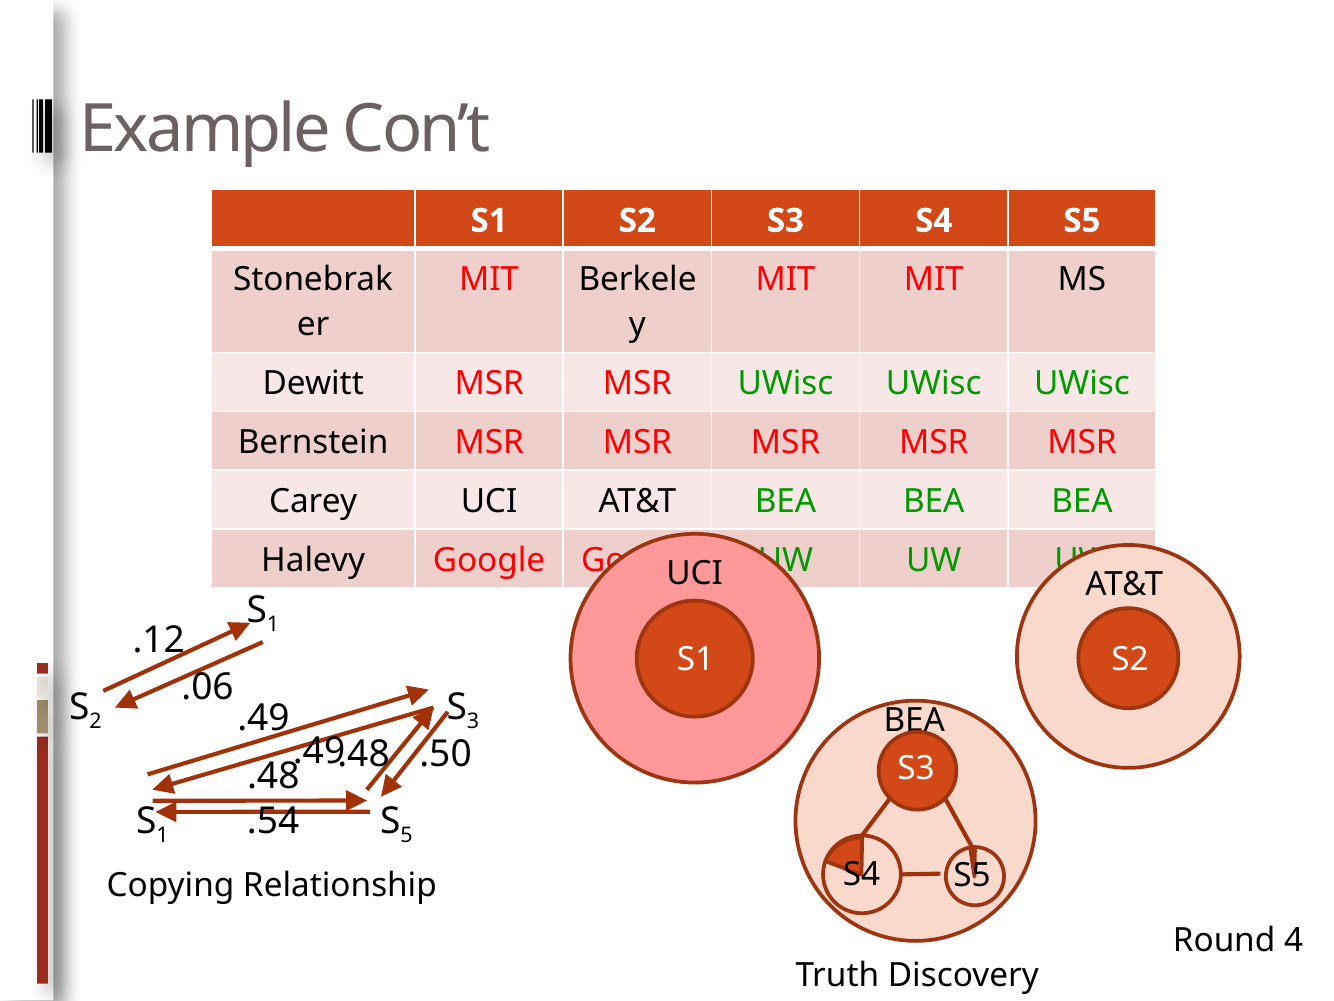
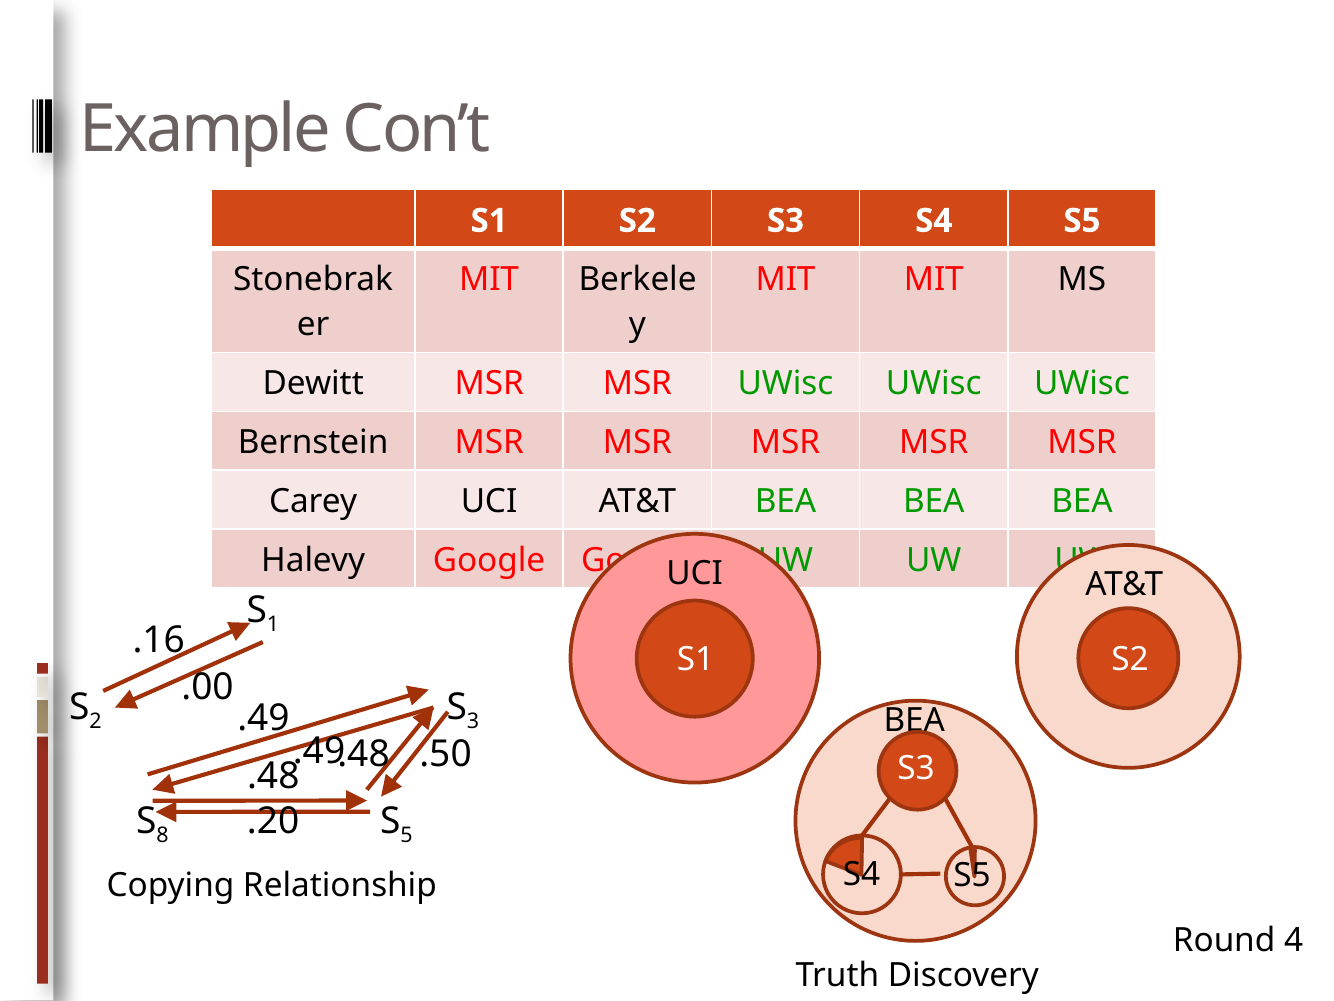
.12: .12 -> .16
.06: .06 -> .00
1 at (162, 835): 1 -> 8
.54: .54 -> .20
